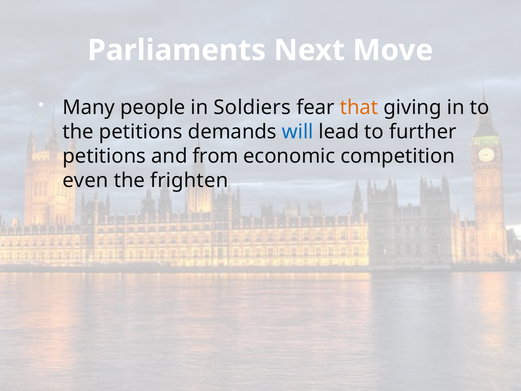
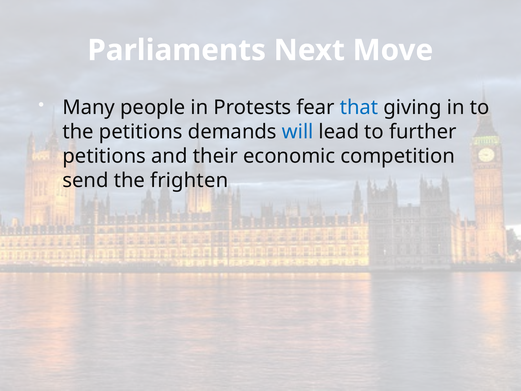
Soldiers: Soldiers -> Protests
that colour: orange -> blue
from: from -> their
even: even -> send
